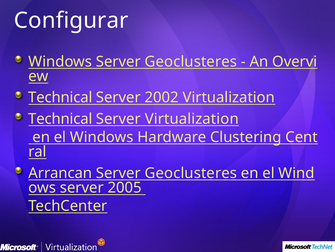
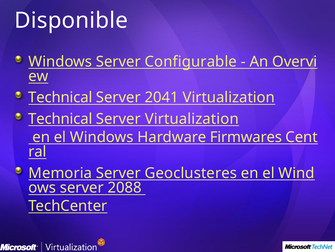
Configurar: Configurar -> Disponible
Windows Server Geoclusteres: Geoclusteres -> Configurable
2002: 2002 -> 2041
Clustering: Clustering -> Firmwares
Arrancan: Arrancan -> Memoria
2005: 2005 -> 2088
